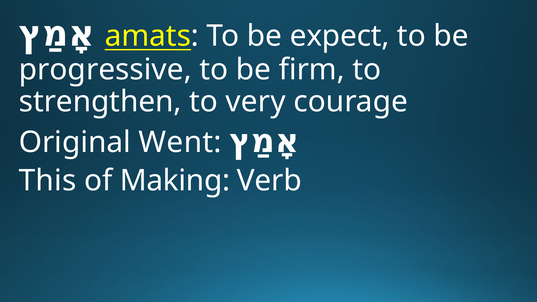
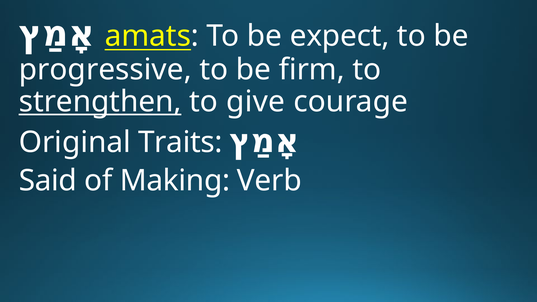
strengthen underline: none -> present
very: very -> give
Went: Went -> Traits
This: This -> Said
